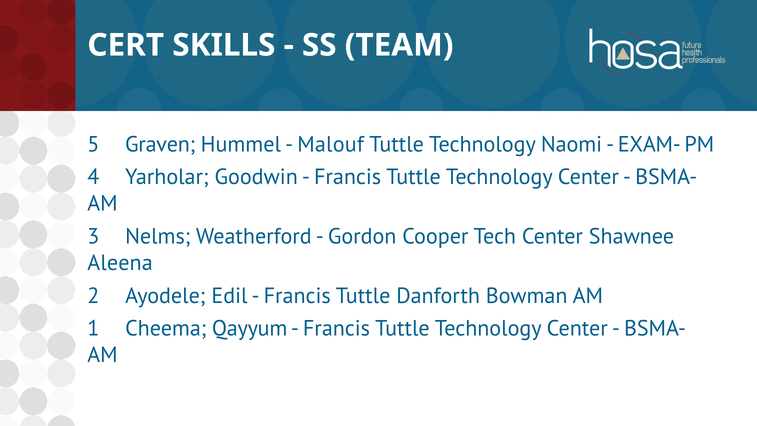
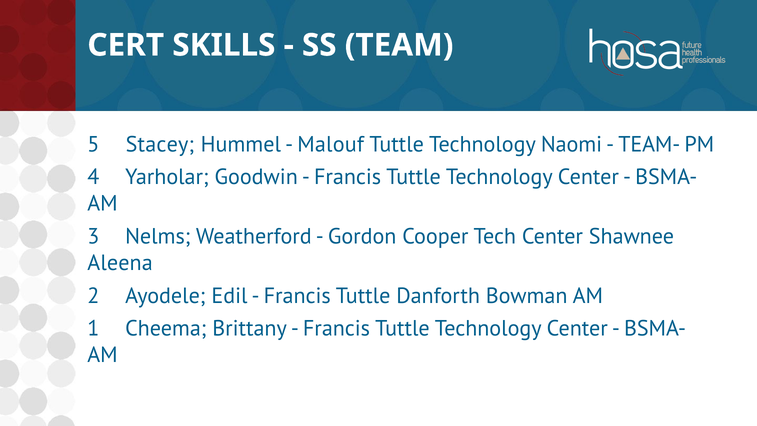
Graven: Graven -> Stacey
EXAM-: EXAM- -> TEAM-
Qayyum: Qayyum -> Brittany
